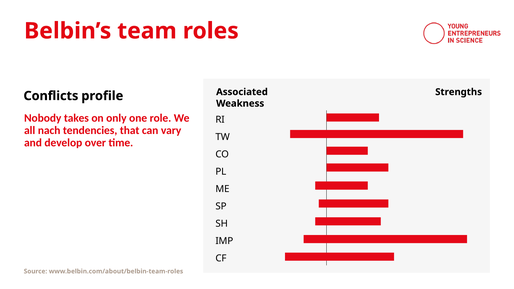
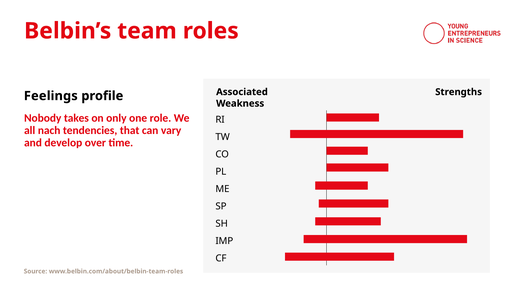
Conflicts: Conflicts -> Feelings
